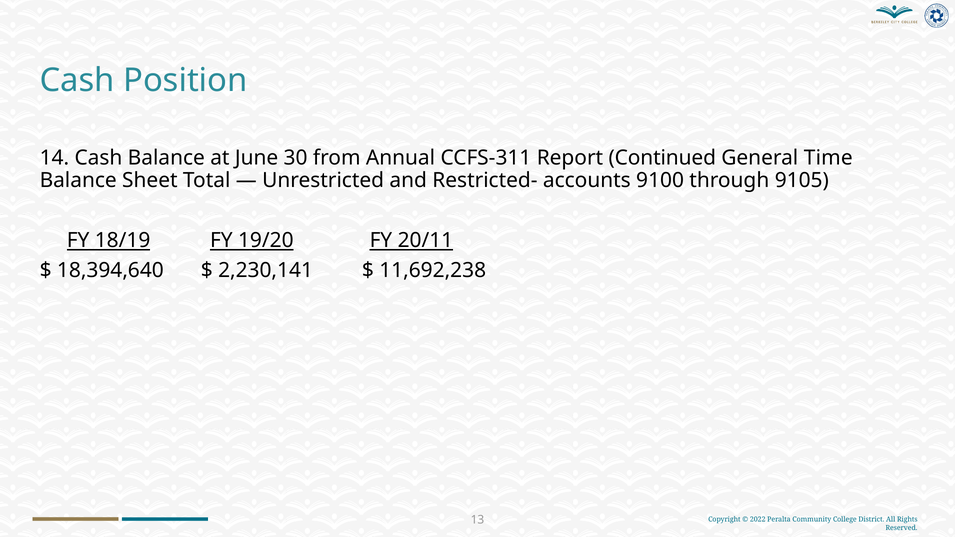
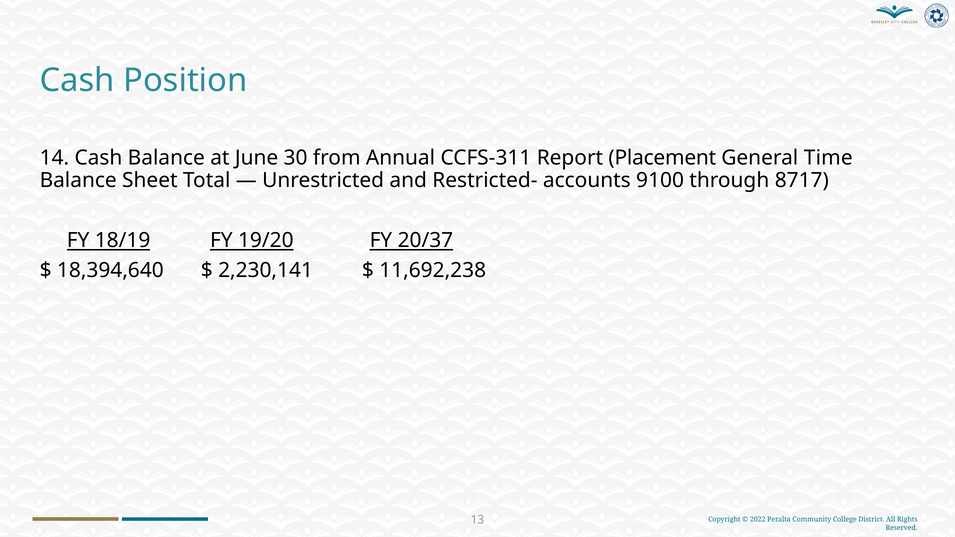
Continued: Continued -> Placement
9105: 9105 -> 8717
20/11: 20/11 -> 20/37
